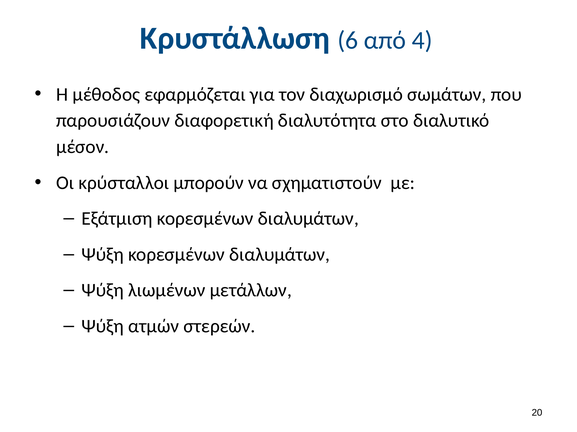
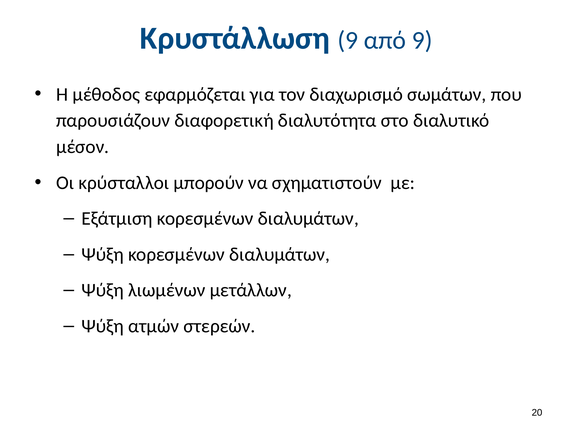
Κρυστάλλωση 6: 6 -> 9
από 4: 4 -> 9
